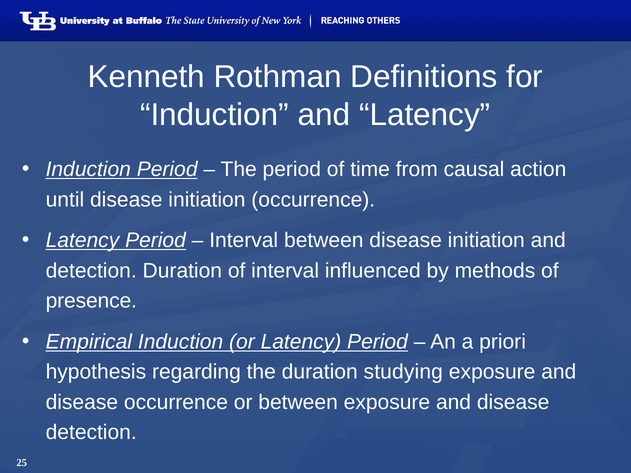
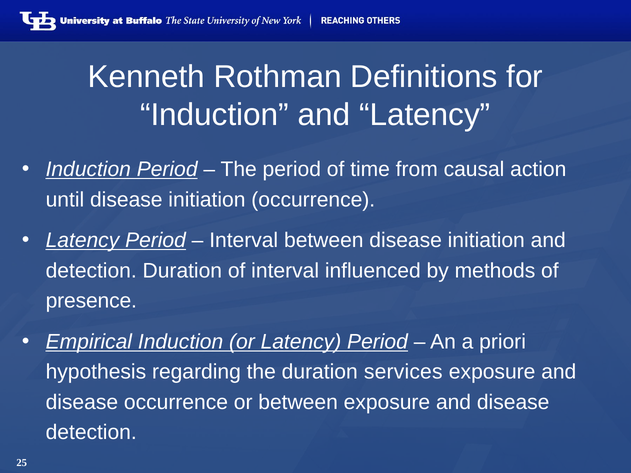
studying: studying -> services
